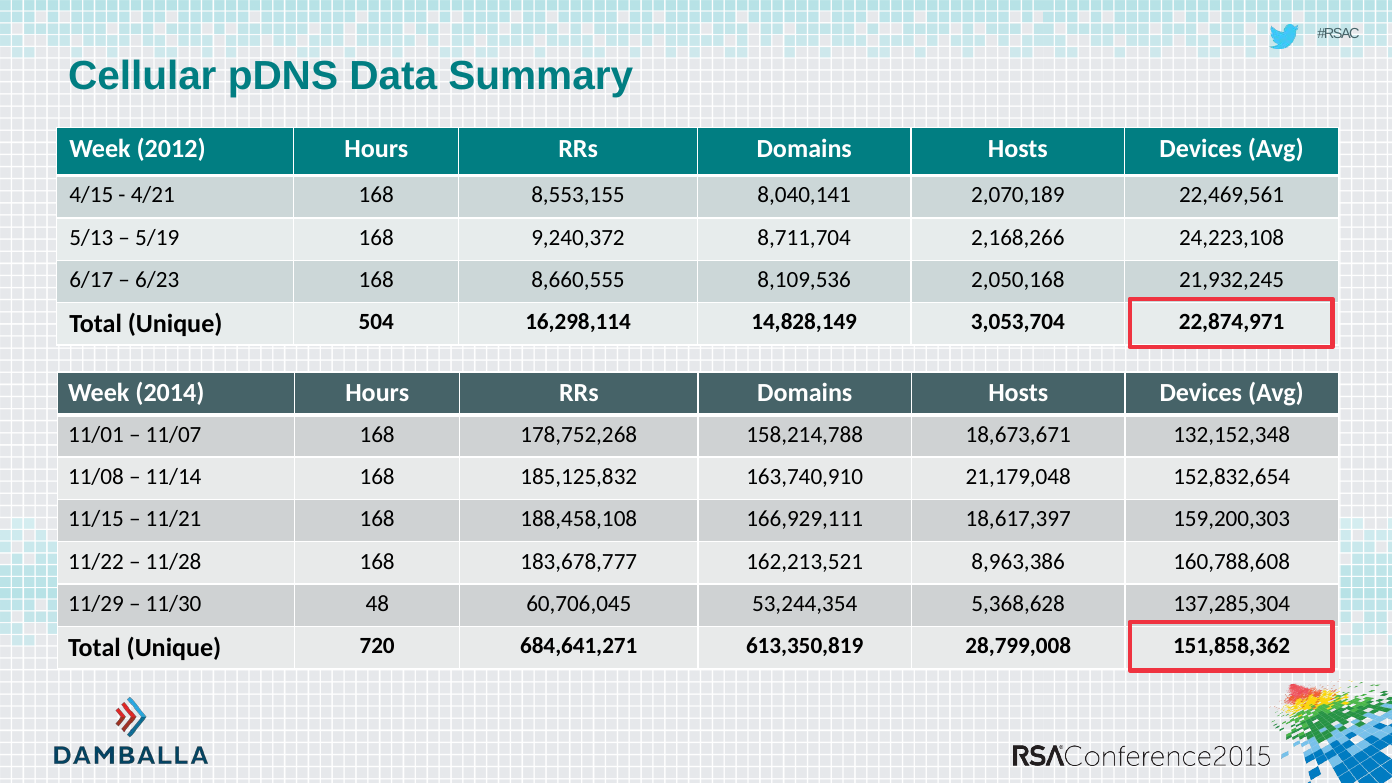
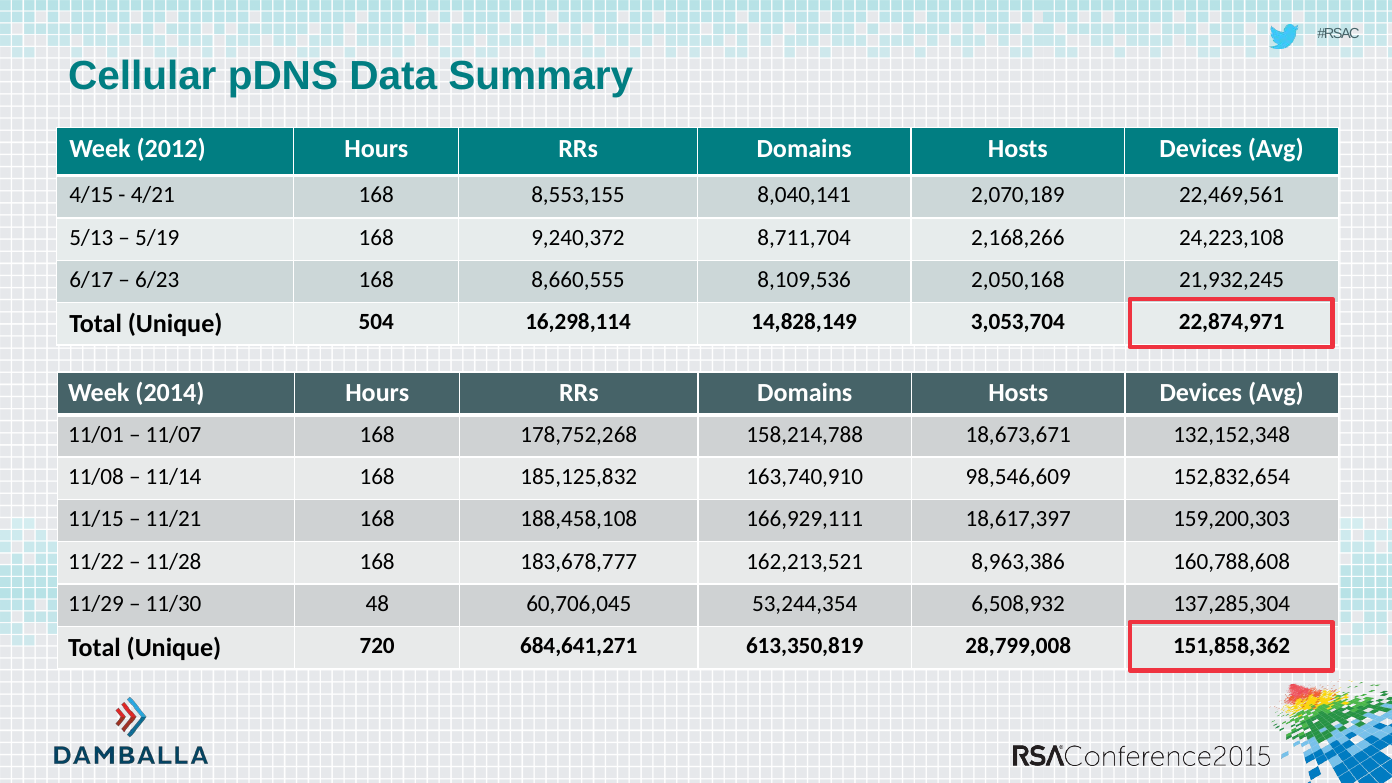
21,179,048: 21,179,048 -> 98,546,609
5,368,628: 5,368,628 -> 6,508,932
